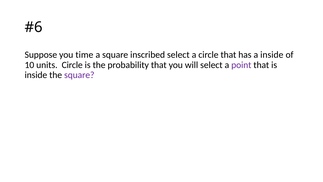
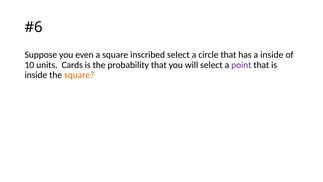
time: time -> even
units Circle: Circle -> Cards
square at (79, 75) colour: purple -> orange
